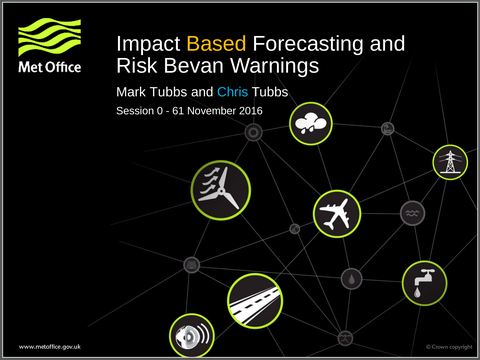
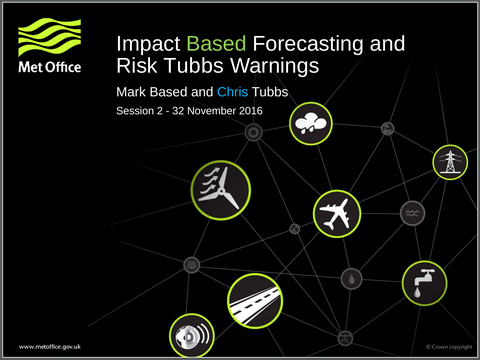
Based at (216, 44) colour: yellow -> light green
Risk Bevan: Bevan -> Tubbs
Mark Tubbs: Tubbs -> Based
0: 0 -> 2
61: 61 -> 32
